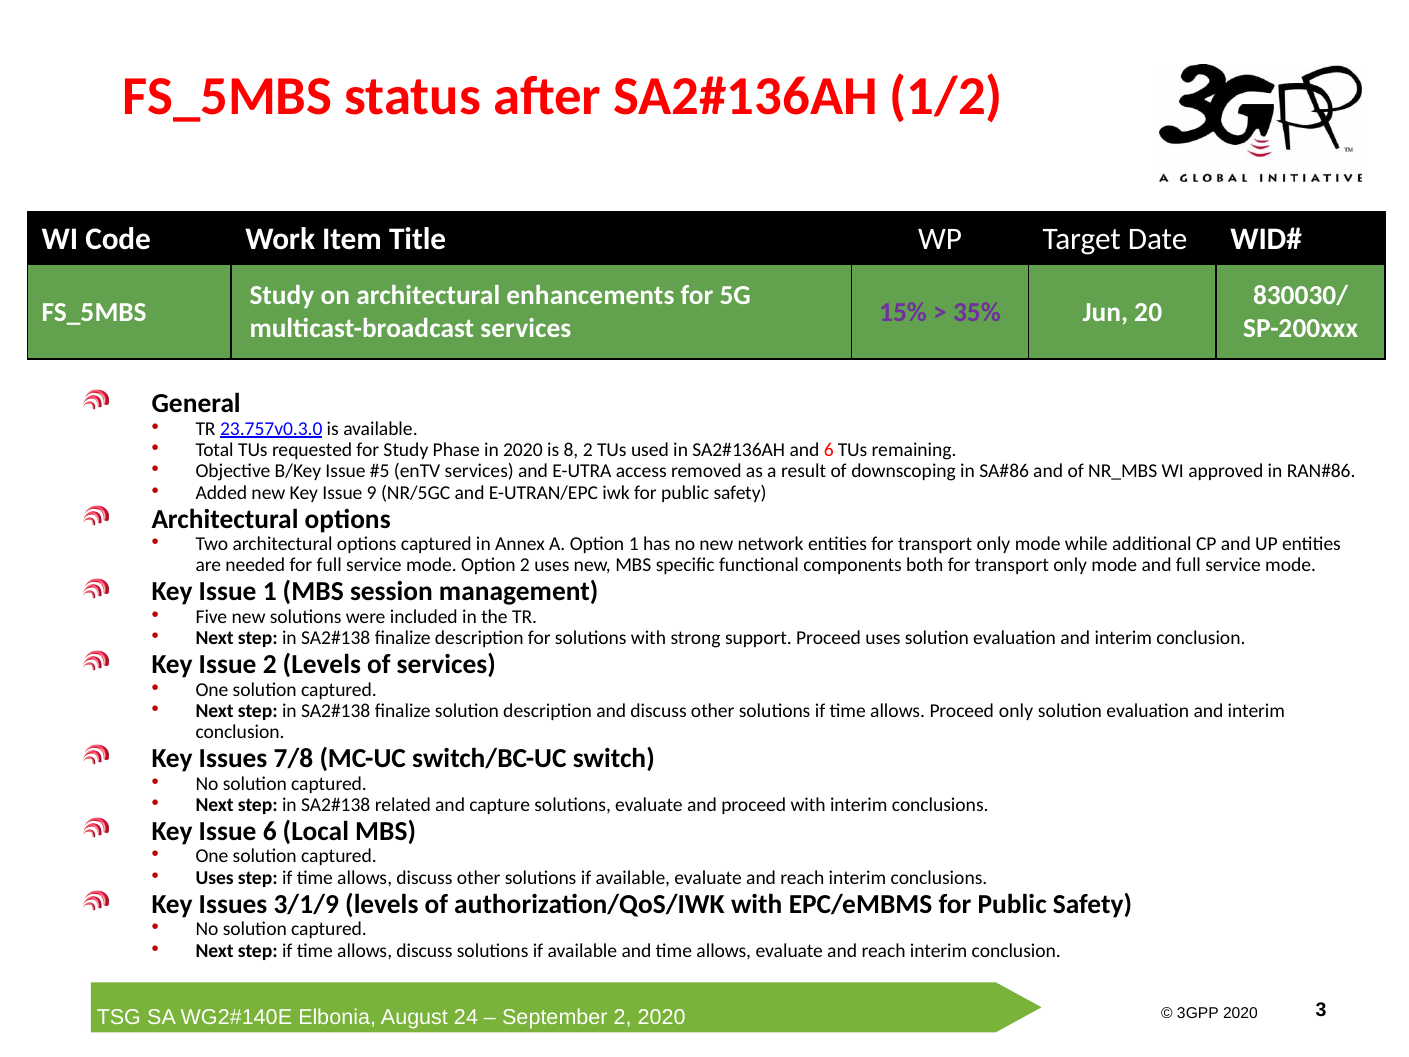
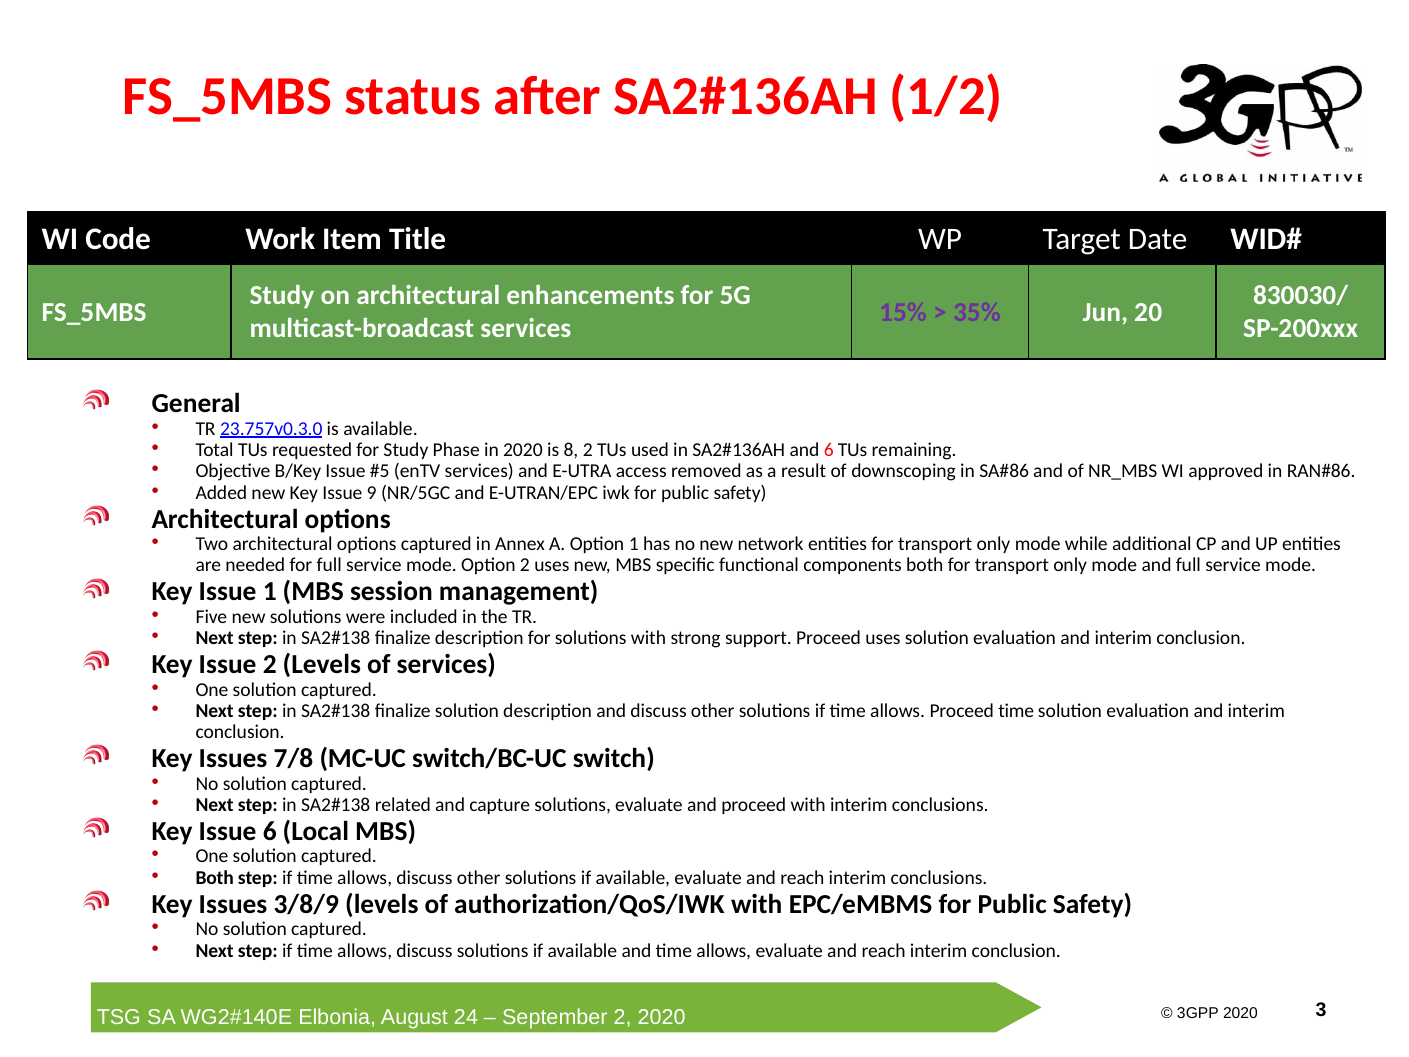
Proceed only: only -> time
Uses at (215, 878): Uses -> Both
3/1/9: 3/1/9 -> 3/8/9
